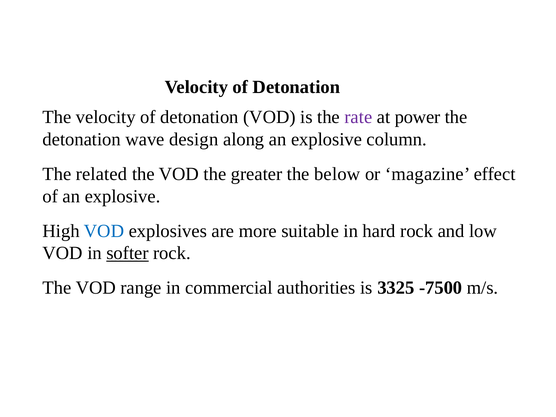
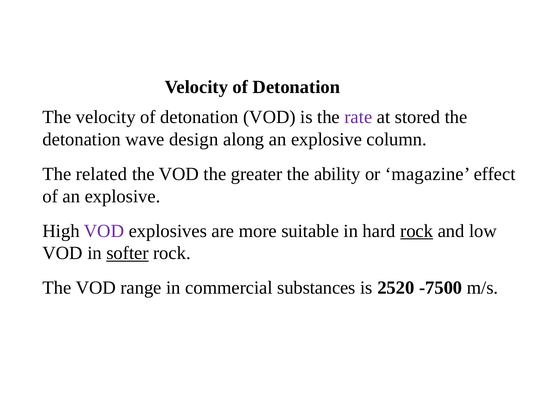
power: power -> stored
below: below -> ability
VOD at (104, 231) colour: blue -> purple
rock at (417, 231) underline: none -> present
authorities: authorities -> substances
3325: 3325 -> 2520
